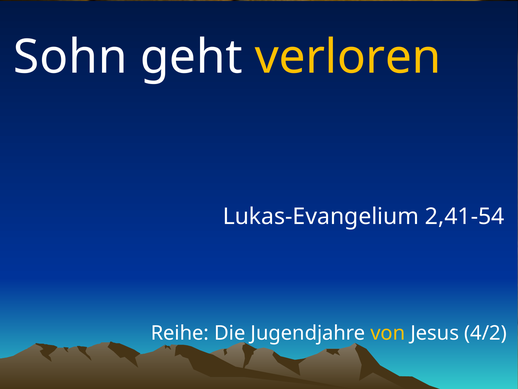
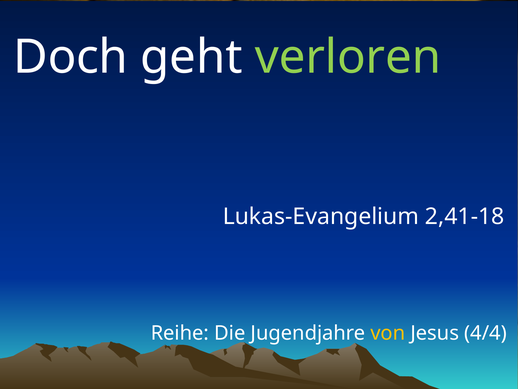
Sohn: Sohn -> Doch
verloren colour: yellow -> light green
2,41-54: 2,41-54 -> 2,41-18
4/2: 4/2 -> 4/4
